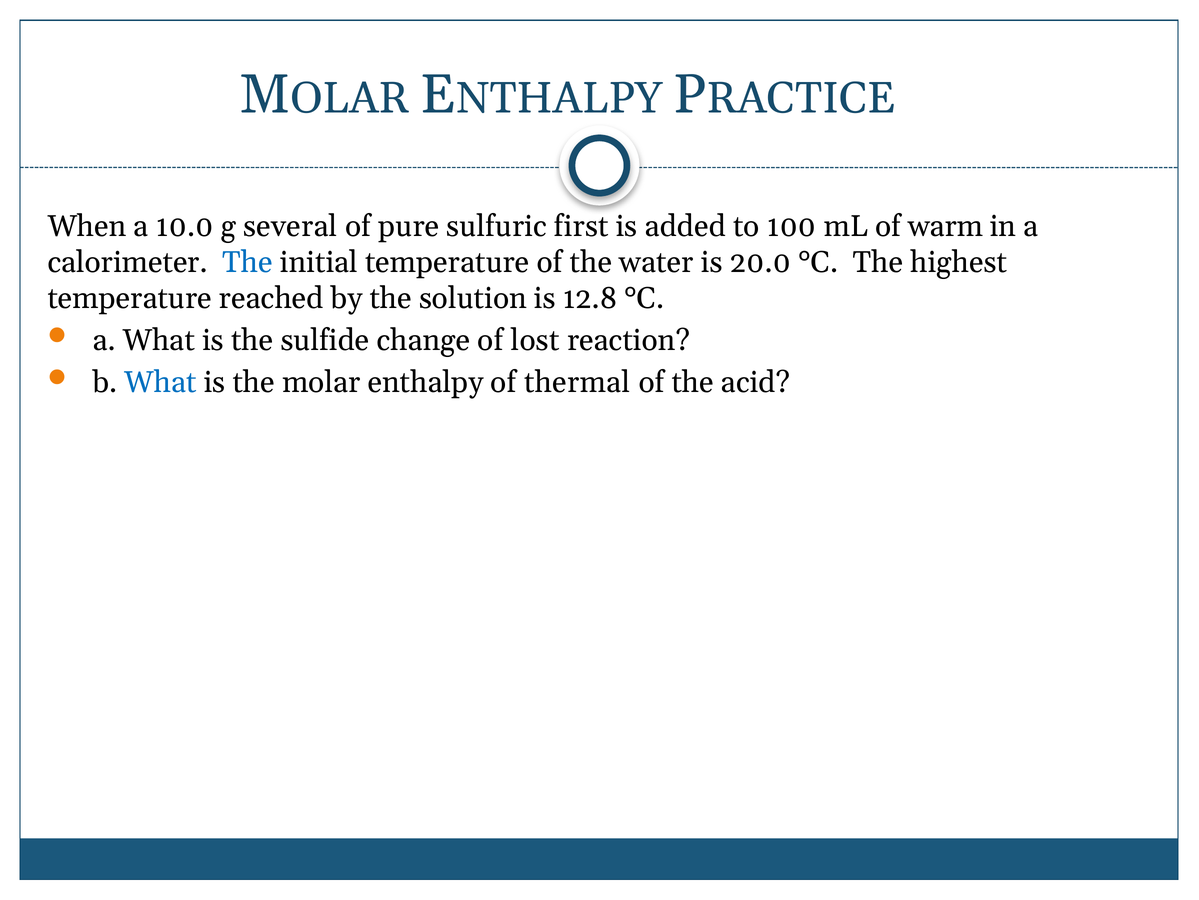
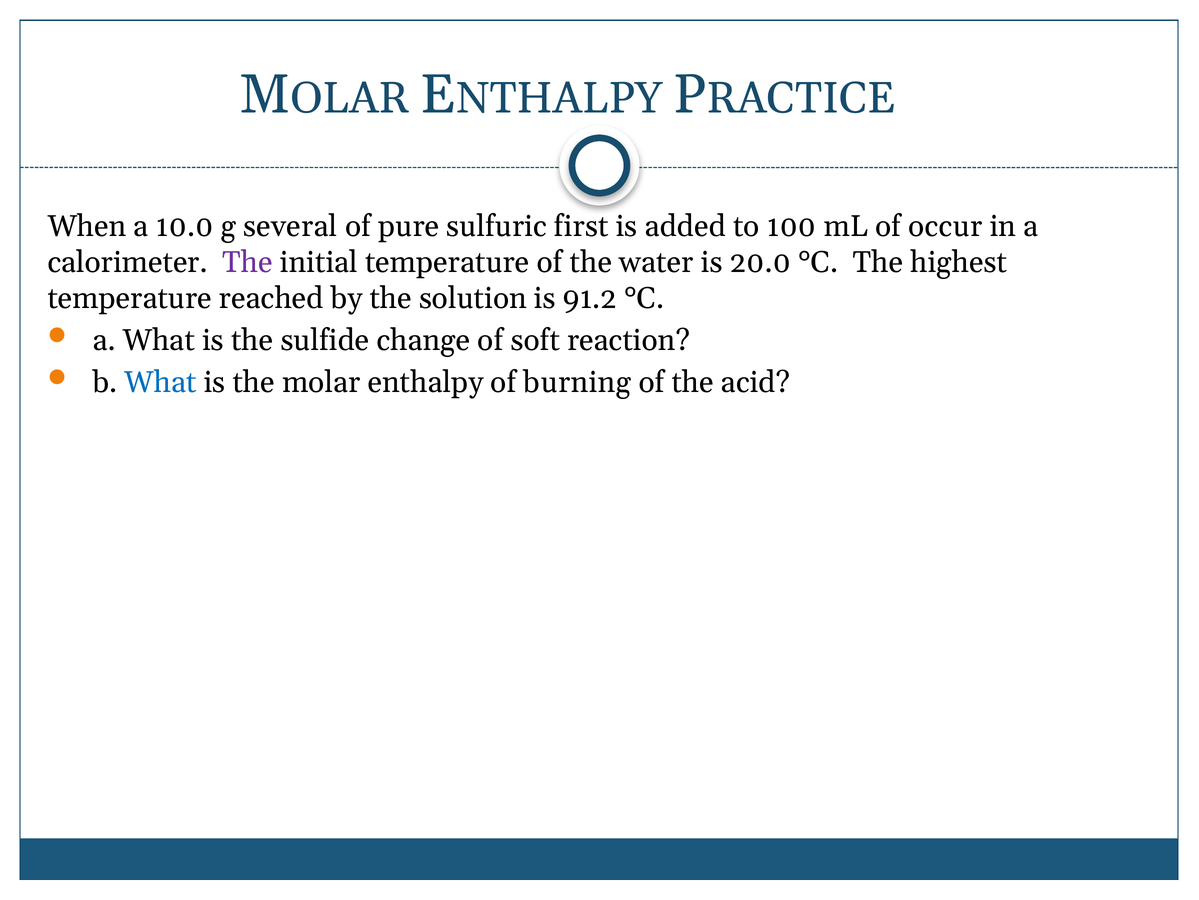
warm: warm -> occur
The at (248, 262) colour: blue -> purple
12.8: 12.8 -> 91.2
lost: lost -> soft
thermal: thermal -> burning
